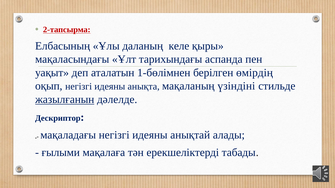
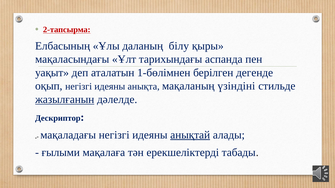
келе: келе -> білу
өмірдің: өмірдің -> дегенде
анықтай underline: none -> present
